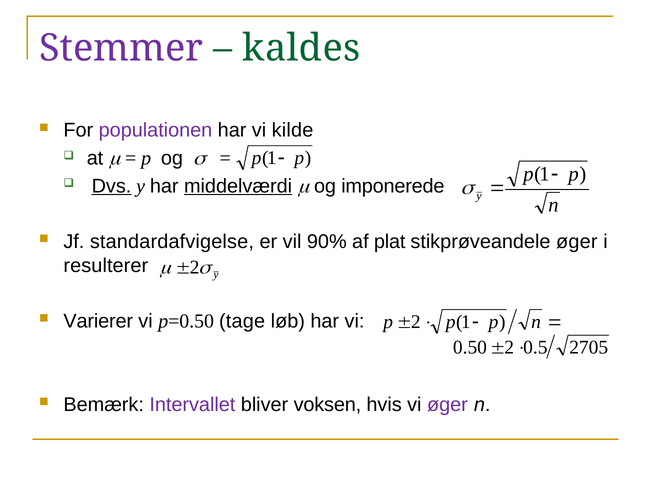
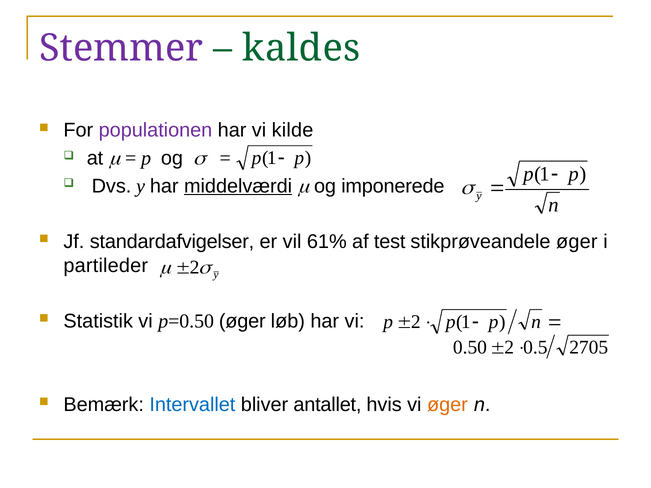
Dvs underline: present -> none
standardafvigelse: standardafvigelse -> standardafvigelser
90%: 90% -> 61%
plat: plat -> test
resulterer: resulterer -> partileder
Varierer: Varierer -> Statistik
p=0.50 tage: tage -> øger
Intervallet colour: purple -> blue
voksen: voksen -> antallet
øger at (447, 405) colour: purple -> orange
